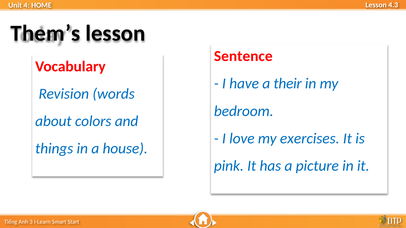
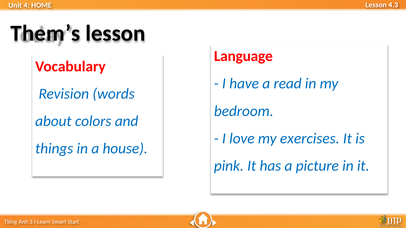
Sentence: Sentence -> Language
their: their -> read
